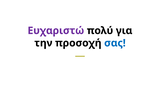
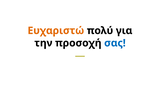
Ευχαριστώ colour: purple -> orange
